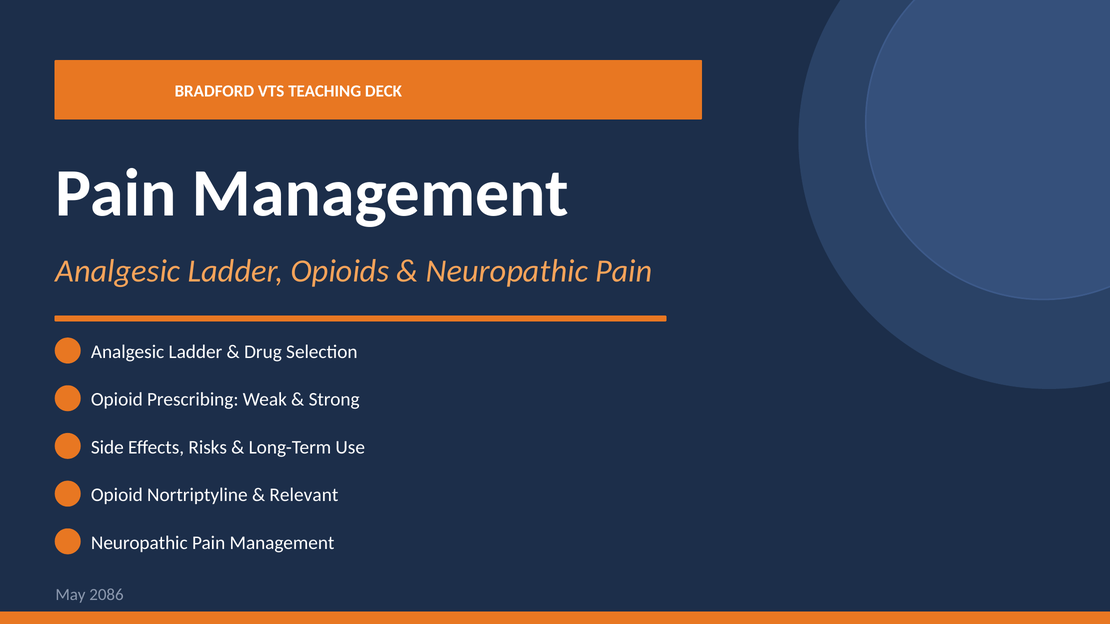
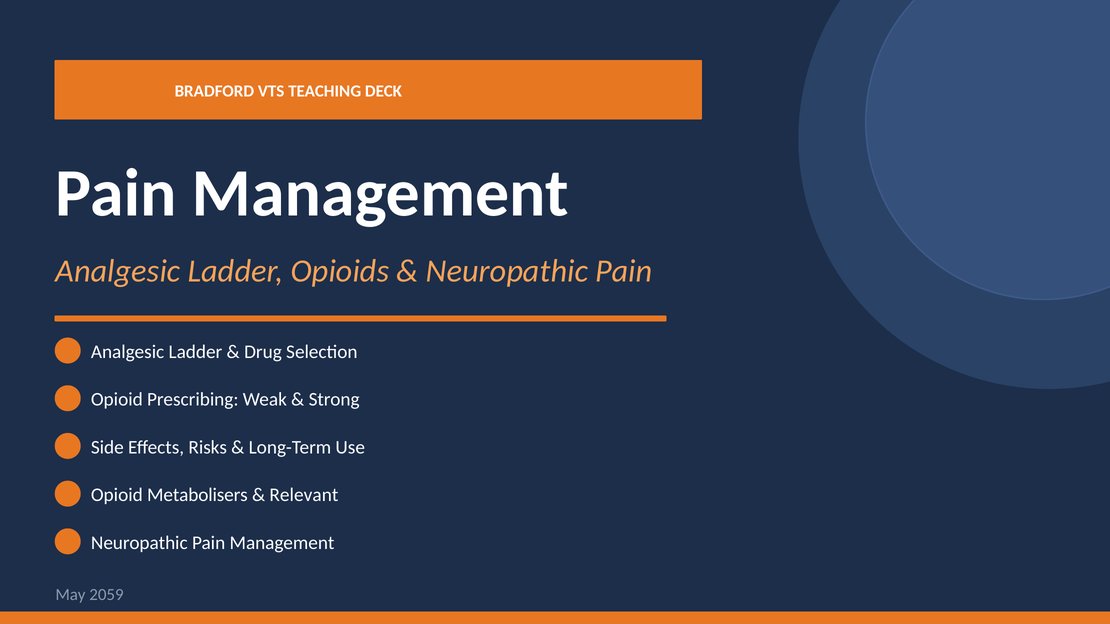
Nortriptyline: Nortriptyline -> Metabolisers
2086: 2086 -> 2059
